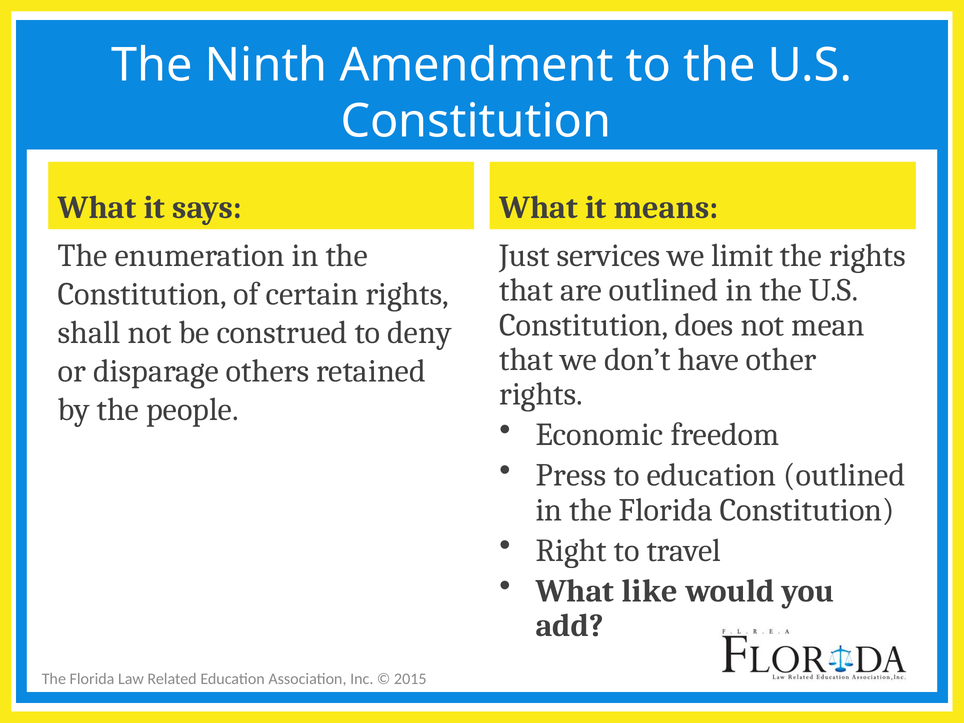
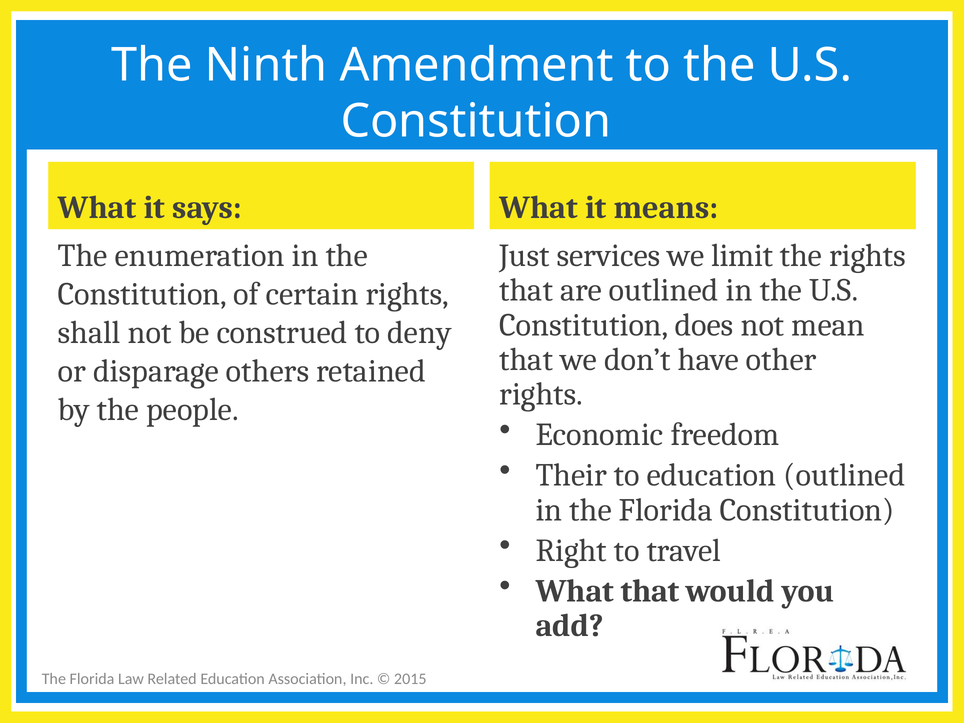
Press: Press -> Their
What like: like -> that
